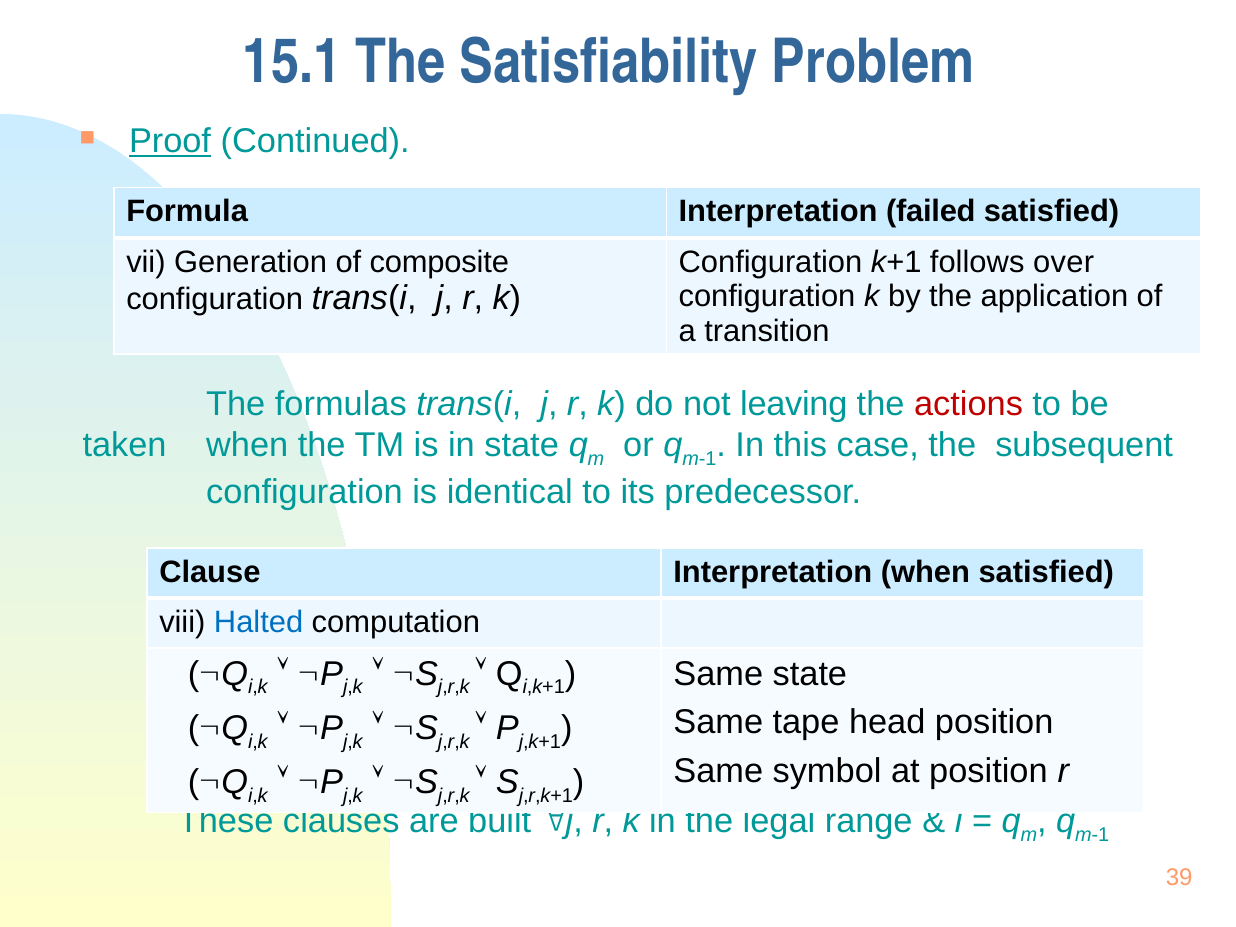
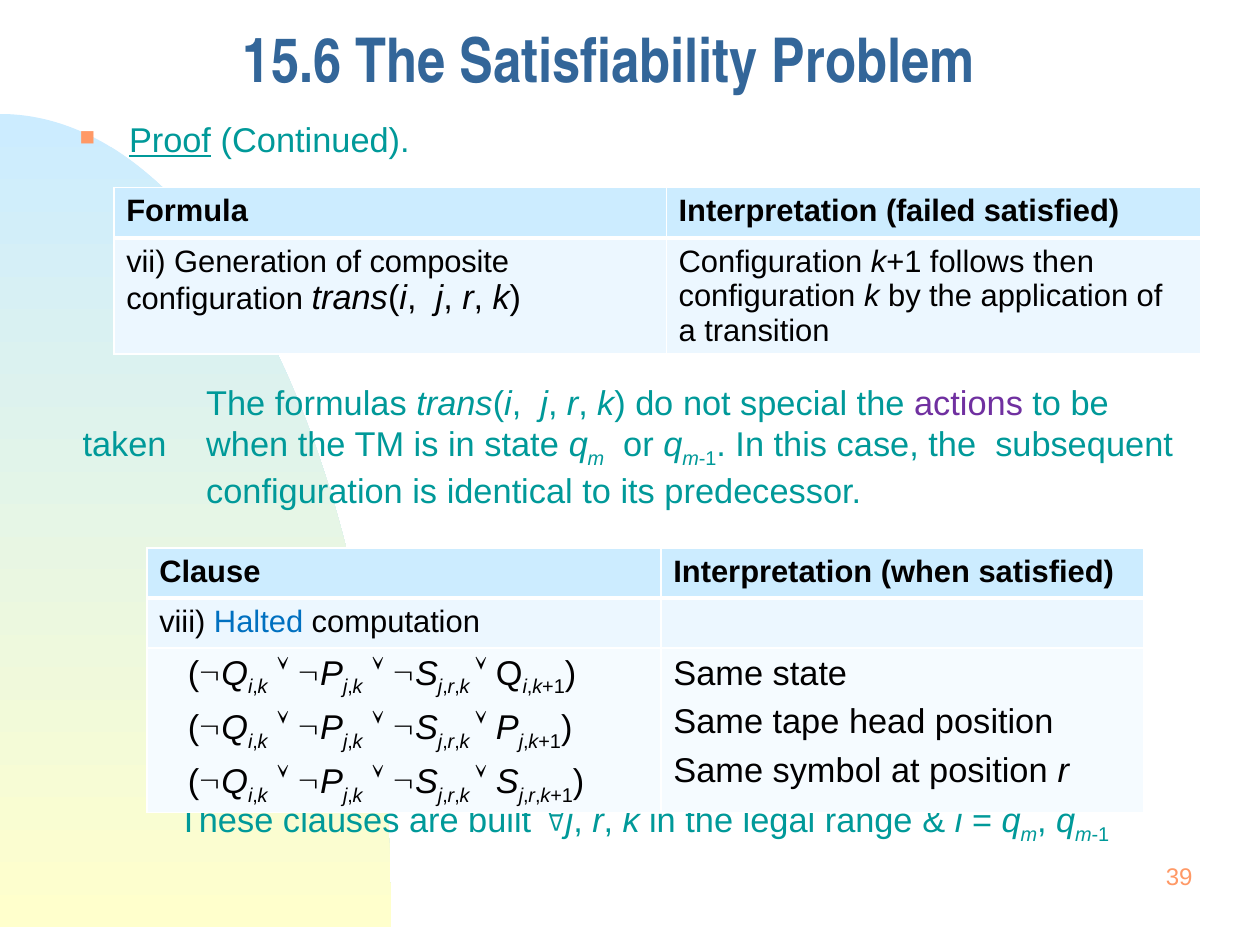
15.1: 15.1 -> 15.6
over: over -> then
leaving: leaving -> special
actions colour: red -> purple
